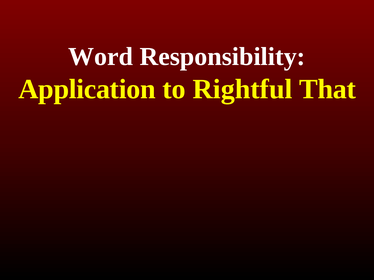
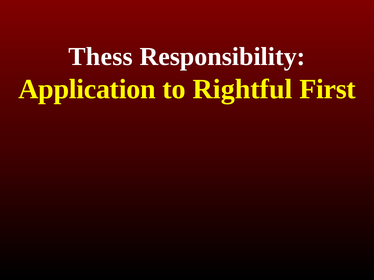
Word: Word -> Thess
That: That -> First
